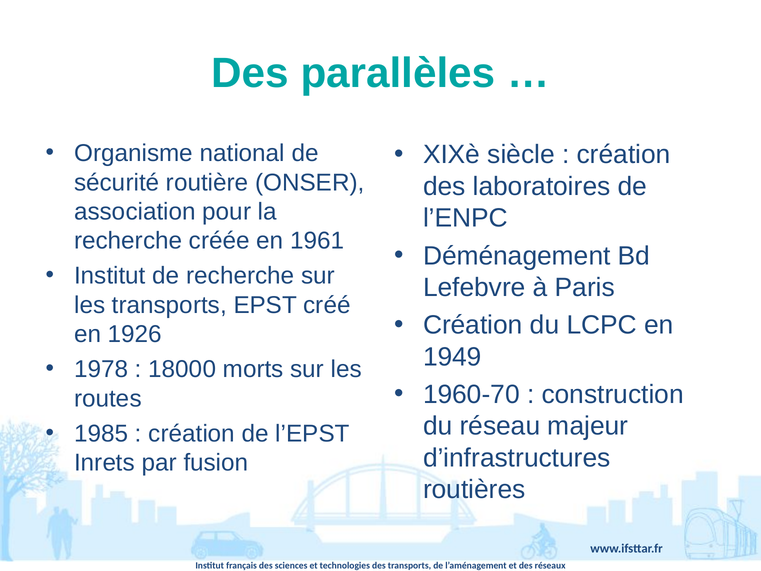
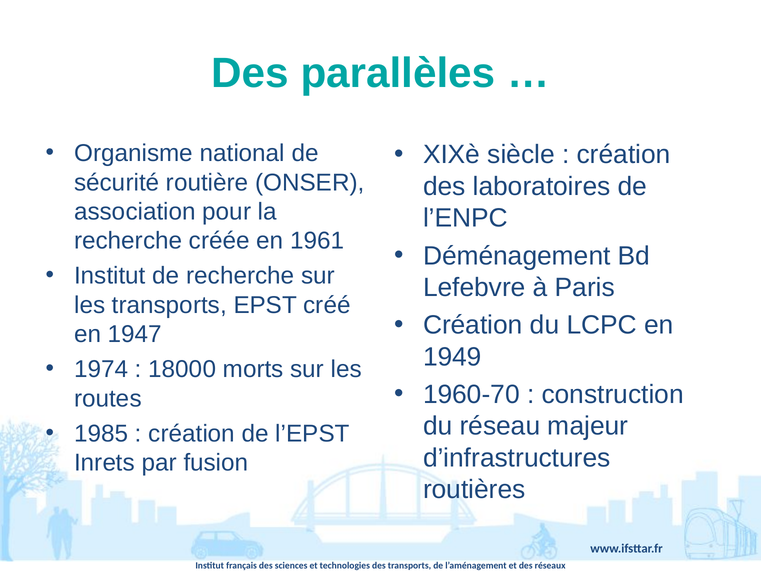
1926: 1926 -> 1947
1978: 1978 -> 1974
